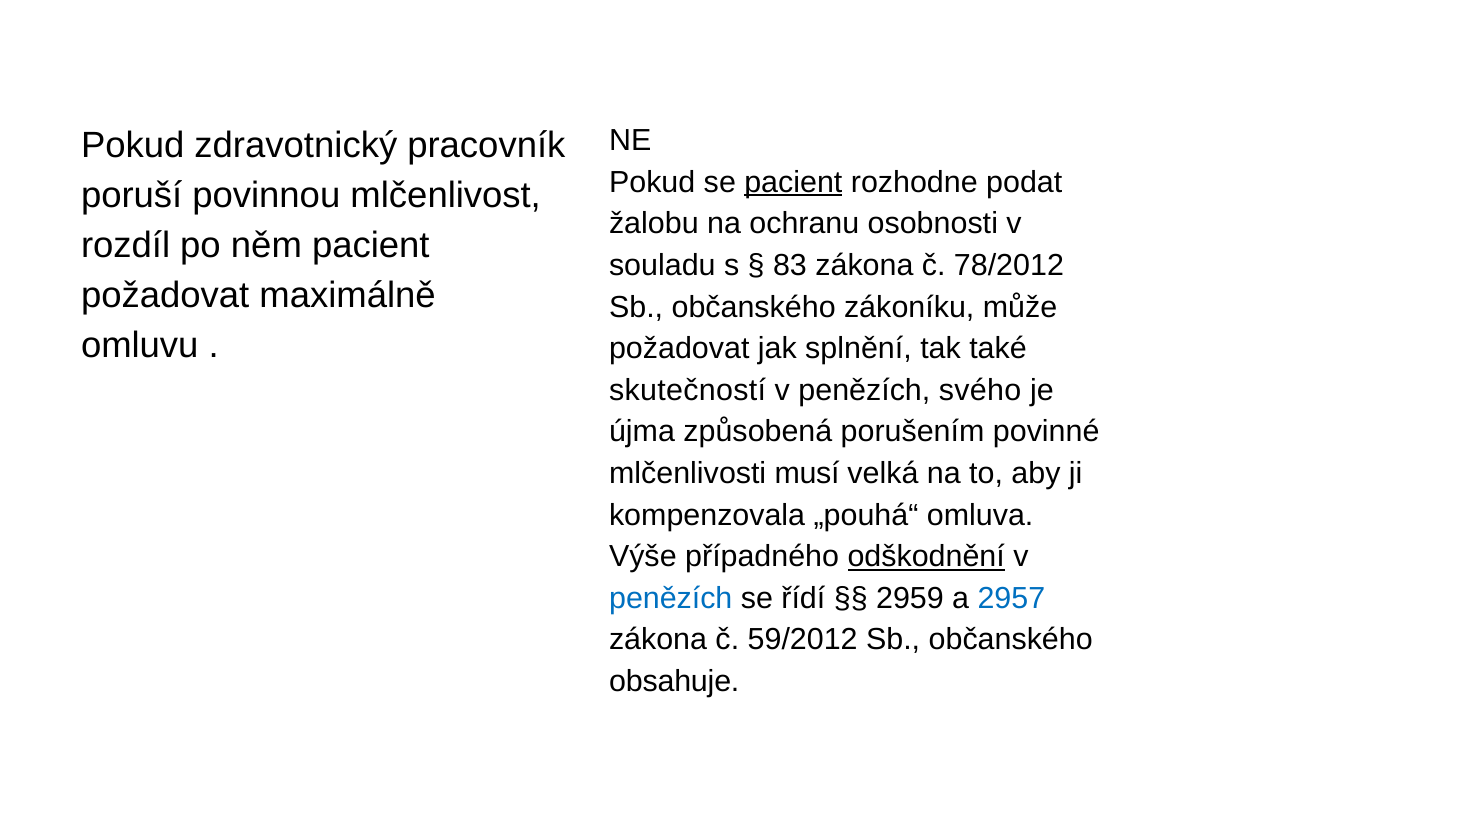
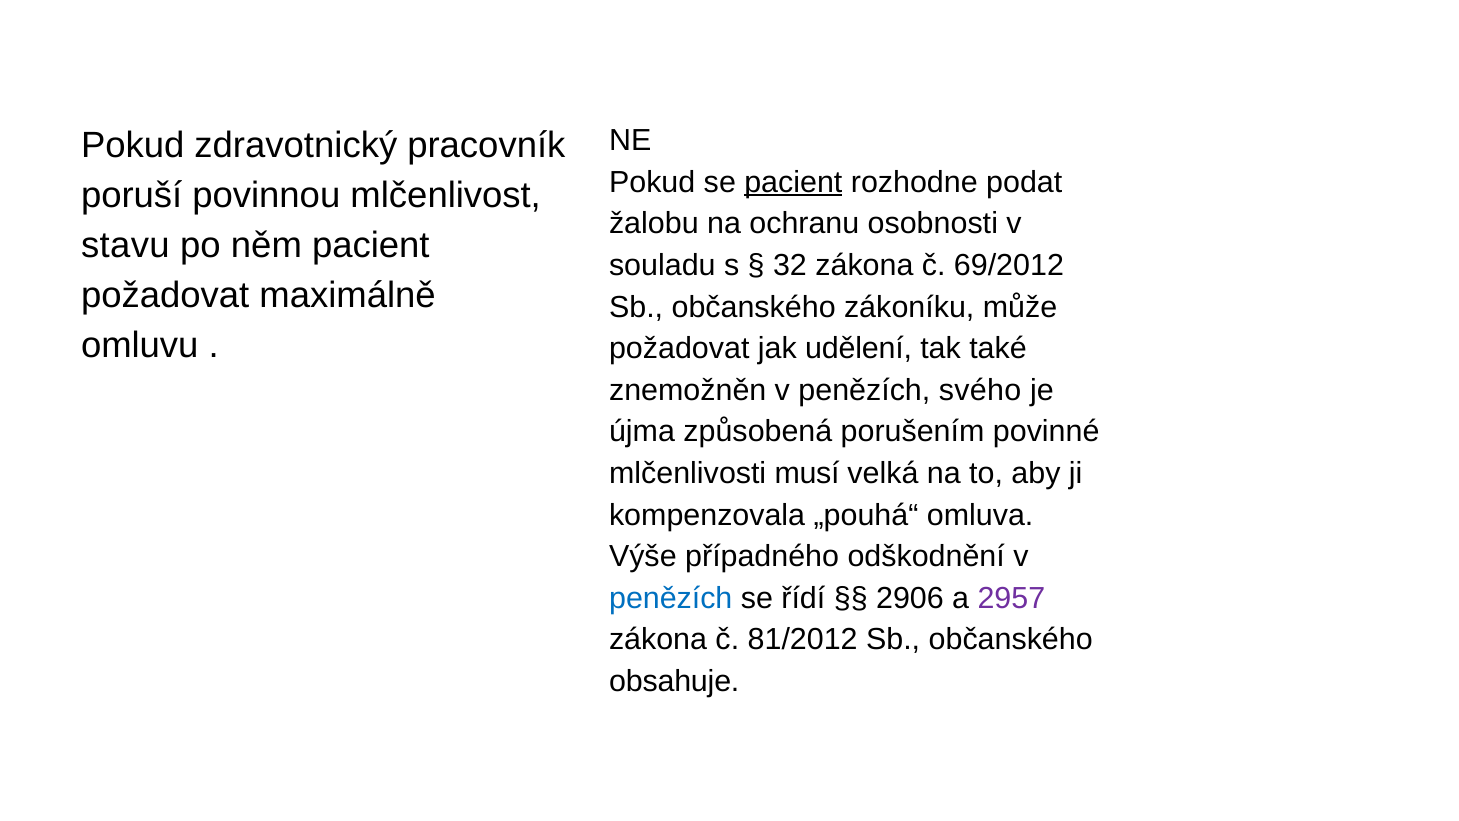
rozdíl: rozdíl -> stavu
83: 83 -> 32
78/2012: 78/2012 -> 69/2012
splnění: splnění -> udělení
skutečností: skutečností -> znemožněn
odškodnění underline: present -> none
2959: 2959 -> 2906
2957 colour: blue -> purple
59/2012: 59/2012 -> 81/2012
